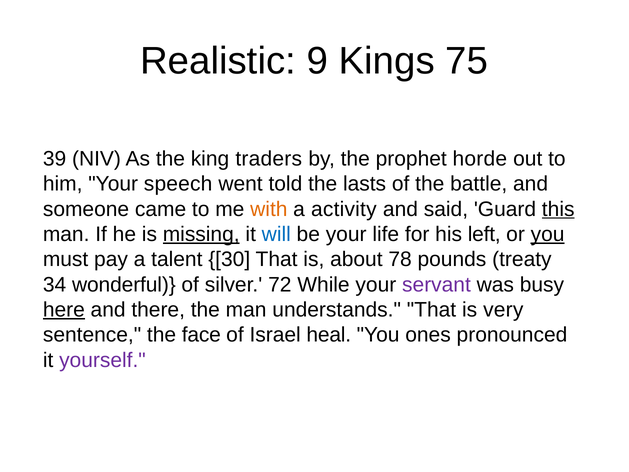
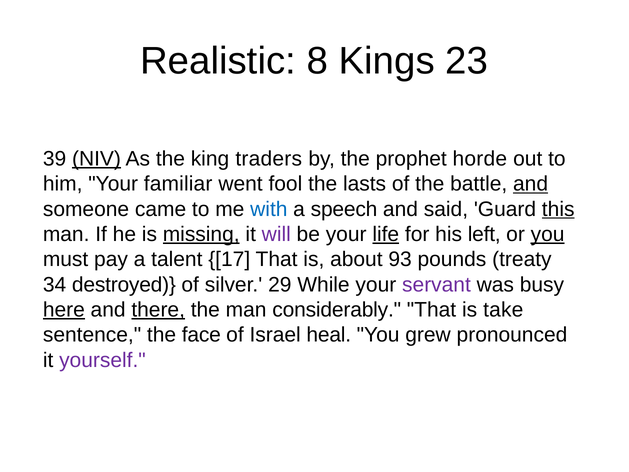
9: 9 -> 8
75: 75 -> 23
NIV underline: none -> present
speech: speech -> familiar
told: told -> fool
and at (531, 184) underline: none -> present
with colour: orange -> blue
activity: activity -> speech
will colour: blue -> purple
life underline: none -> present
30: 30 -> 17
78: 78 -> 93
wonderful: wonderful -> destroyed
72: 72 -> 29
there underline: none -> present
understands: understands -> considerably
very: very -> take
ones: ones -> grew
